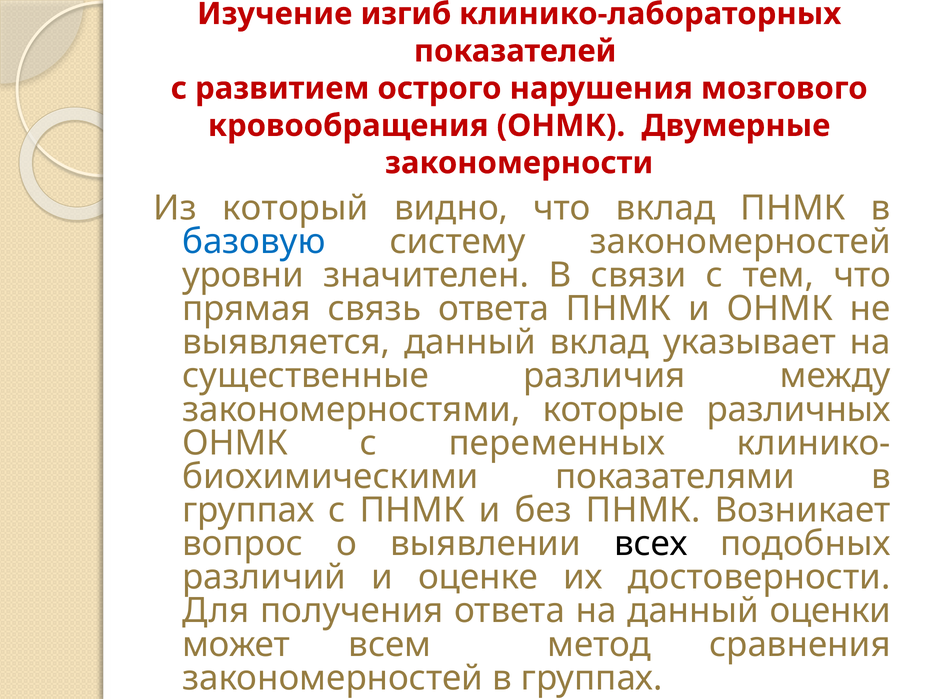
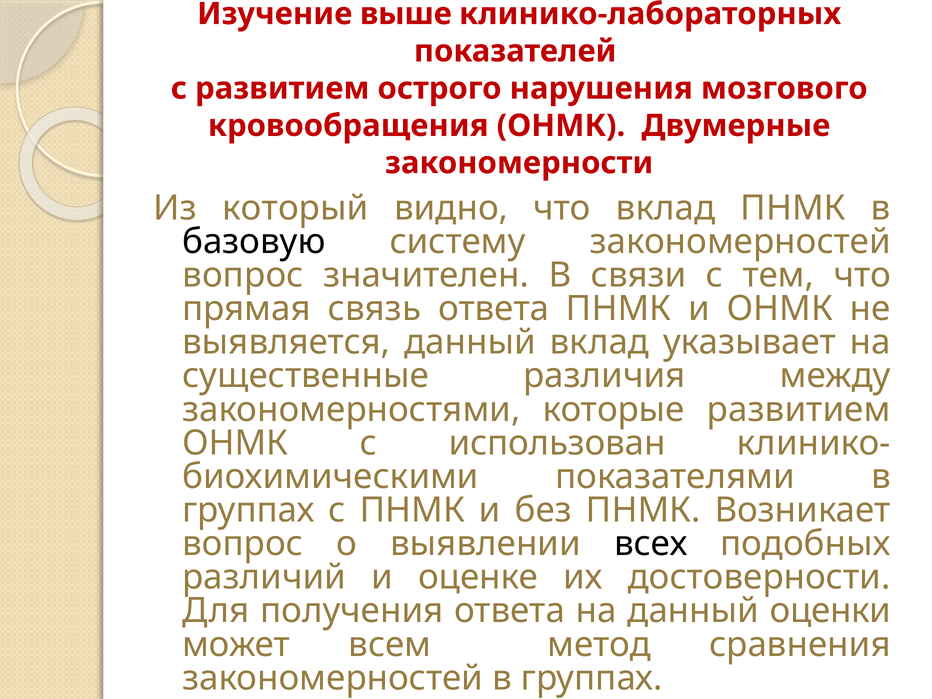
изгиб: изгиб -> выше
базовую colour: blue -> black
уровни at (243, 275): уровни -> вопрос
которые различных: различных -> развитием
переменных: переменных -> использован
